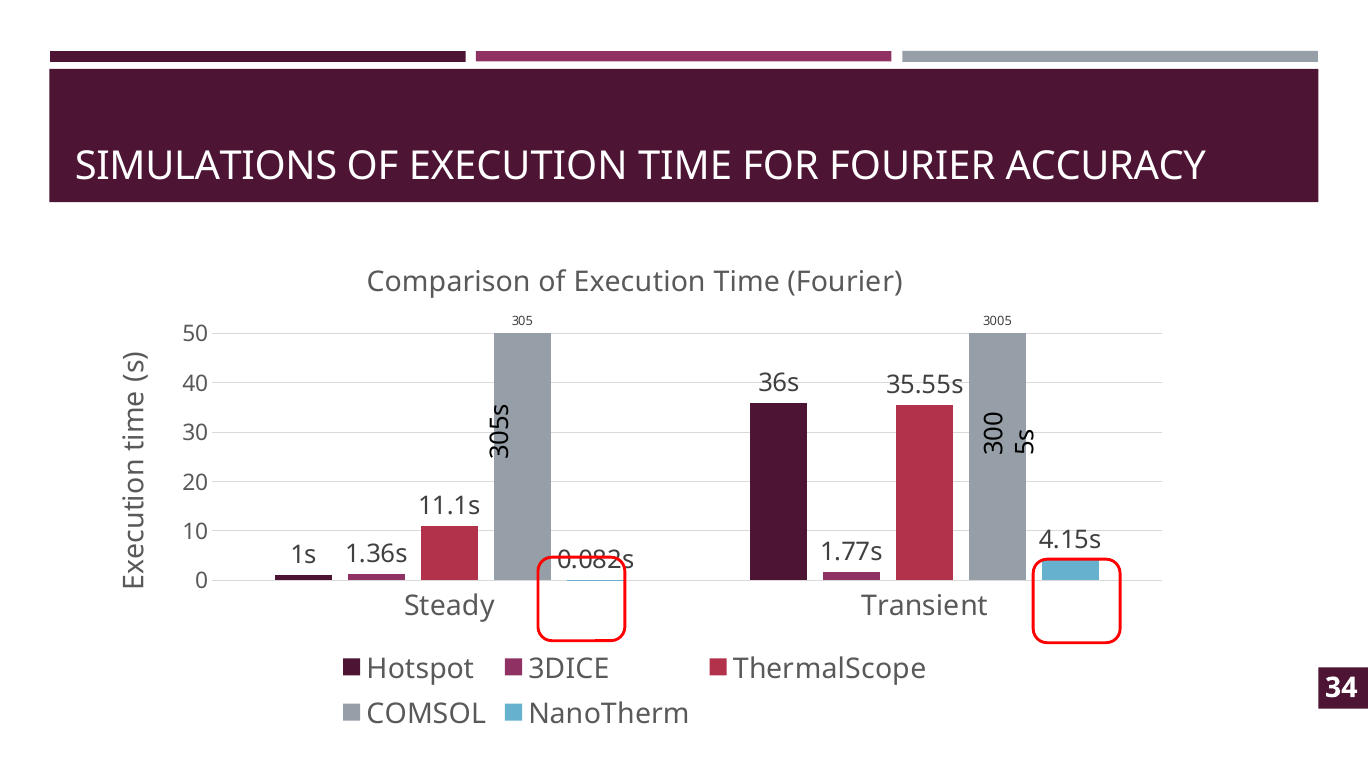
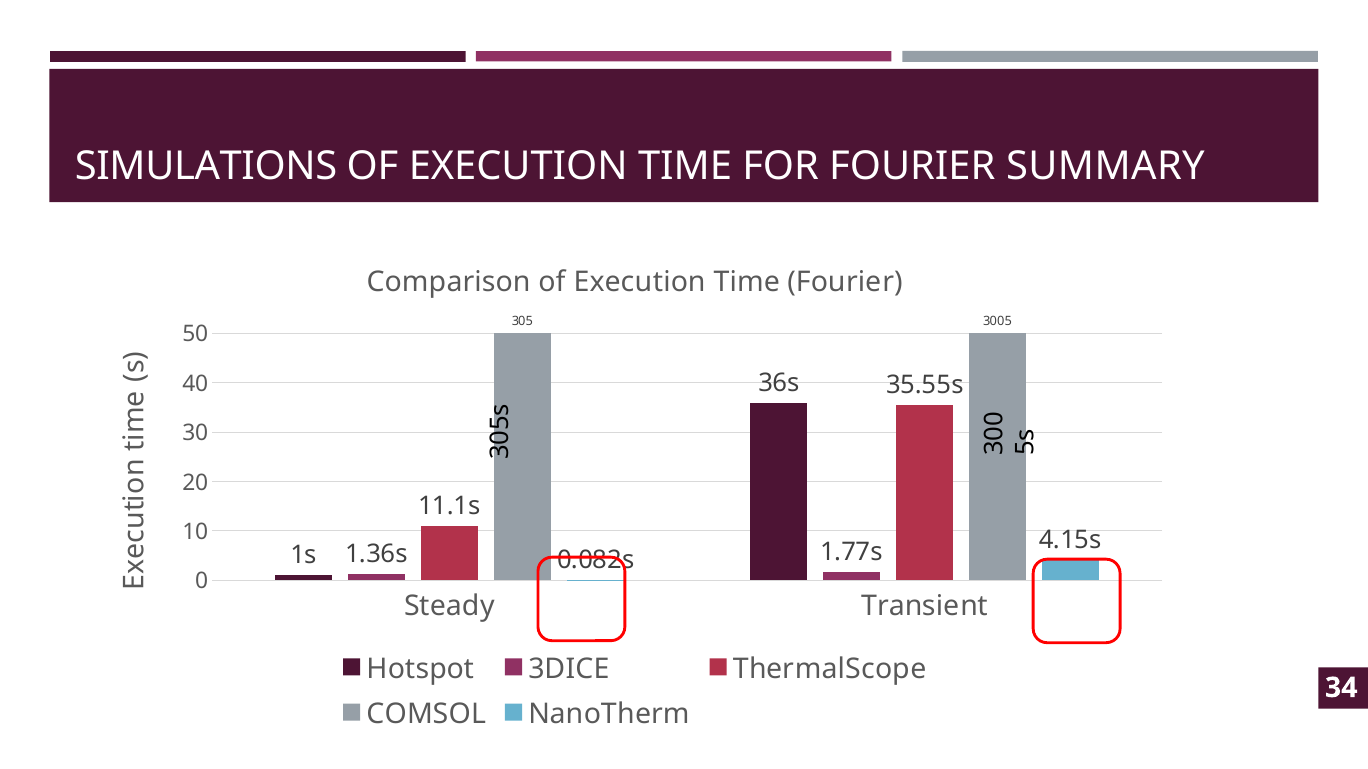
ACCURACY: ACCURACY -> SUMMARY
